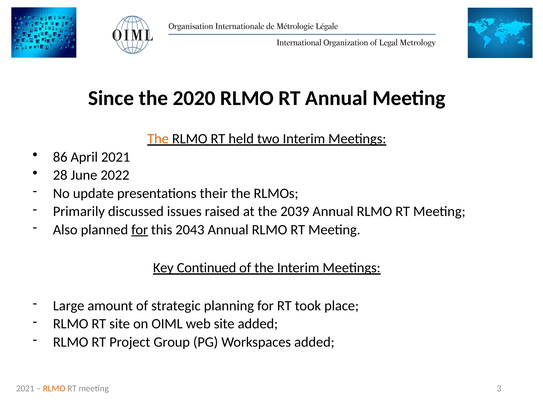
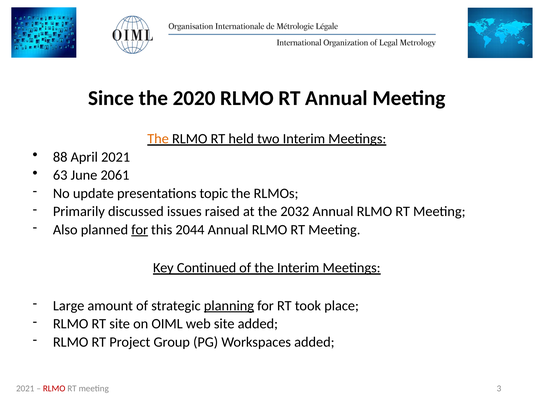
86: 86 -> 88
28: 28 -> 63
2022: 2022 -> 2061
their: their -> topic
2039: 2039 -> 2032
2043: 2043 -> 2044
planning underline: none -> present
RLMO at (54, 389) colour: orange -> red
